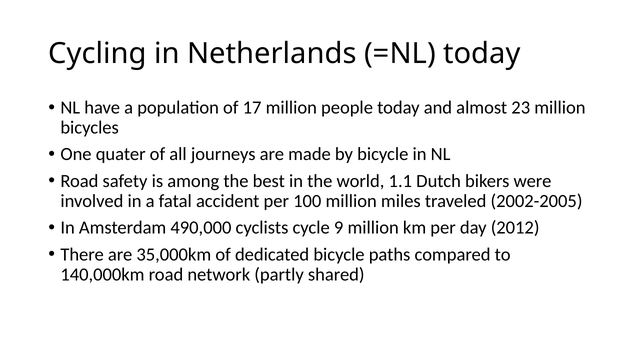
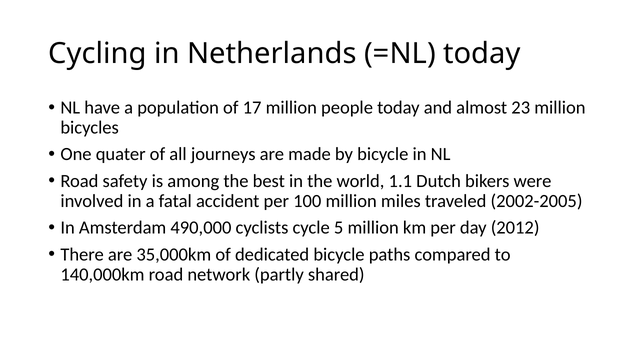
9: 9 -> 5
